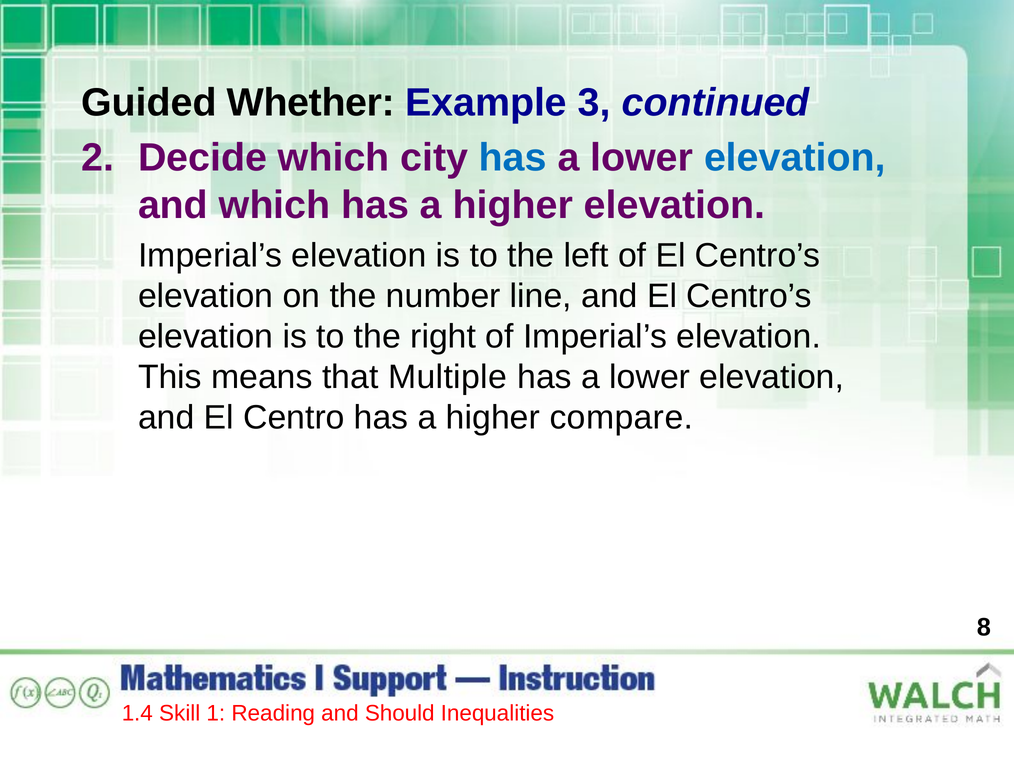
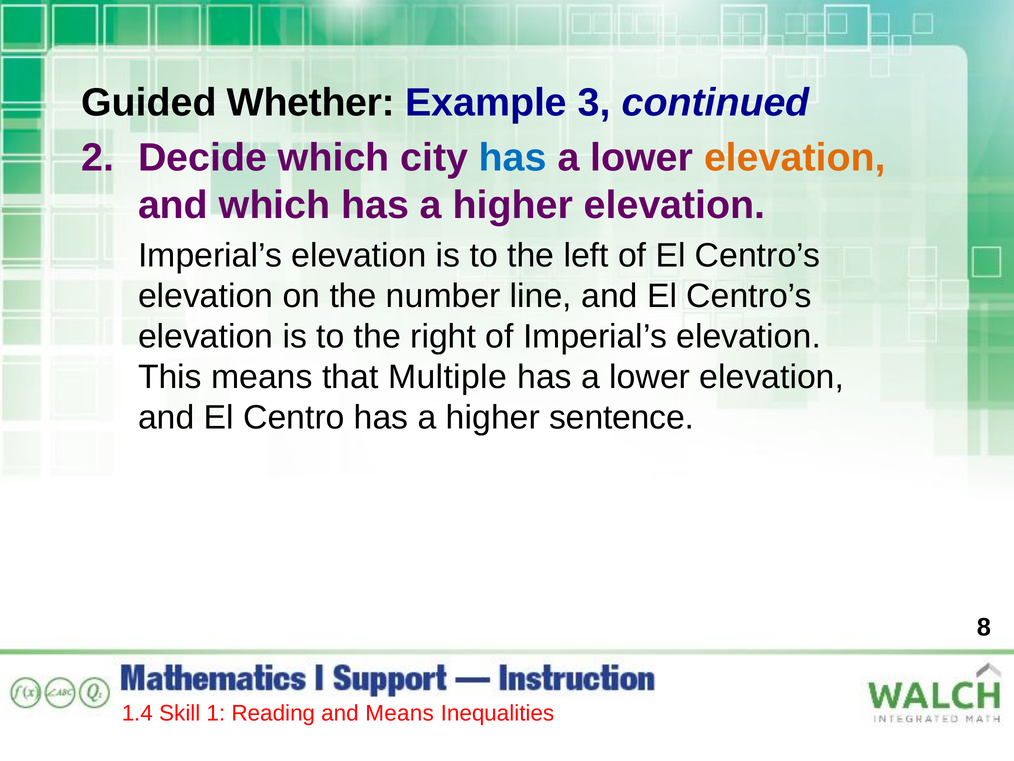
elevation at (795, 158) colour: blue -> orange
compare: compare -> sentence
and Should: Should -> Means
